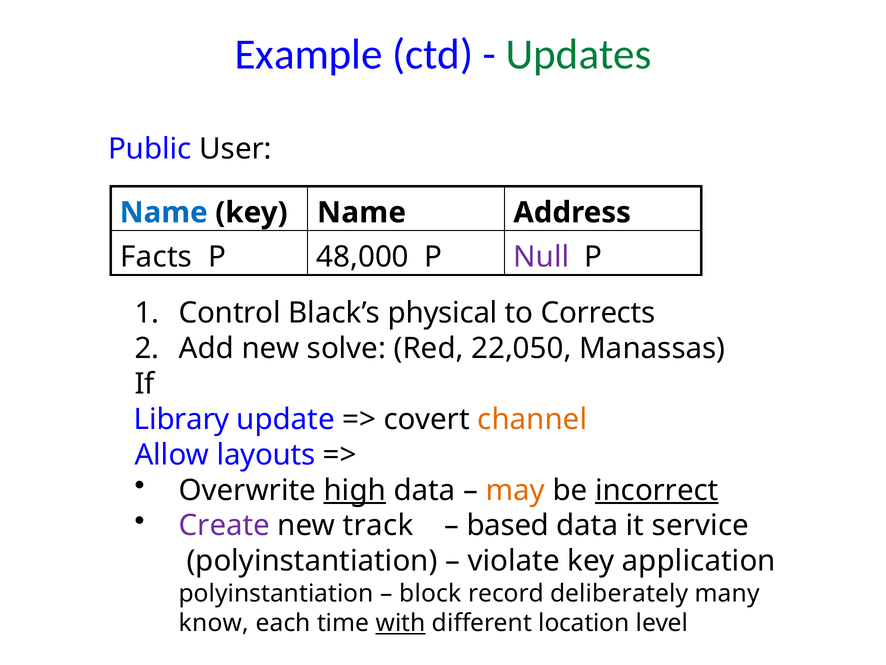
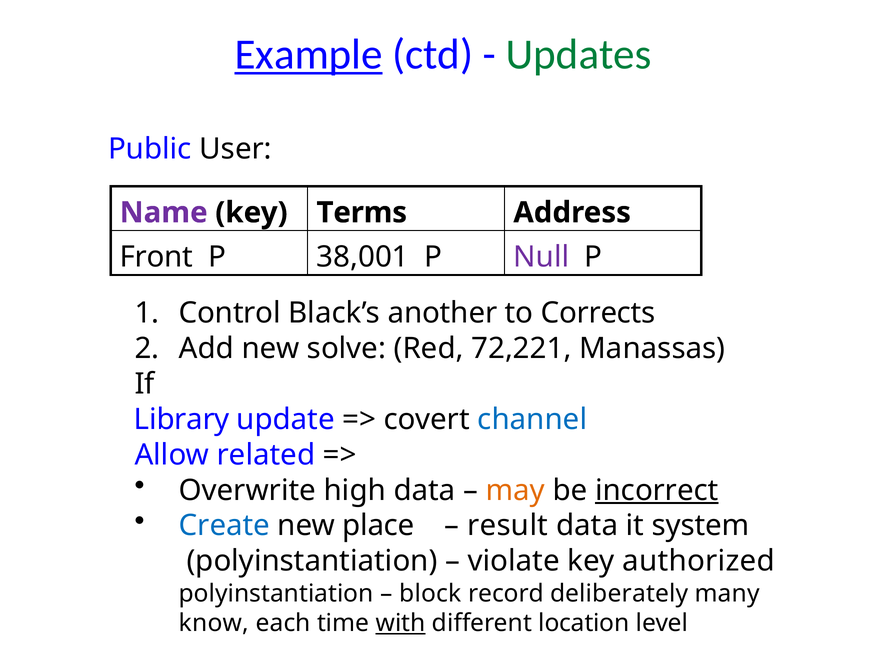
Example underline: none -> present
Name at (164, 212) colour: blue -> purple
key Name: Name -> Terms
Facts: Facts -> Front
48,000: 48,000 -> 38,001
physical: physical -> another
22,050: 22,050 -> 72,221
channel colour: orange -> blue
layouts: layouts -> related
high underline: present -> none
Create colour: purple -> blue
track: track -> place
based: based -> result
service: service -> system
application: application -> authorized
